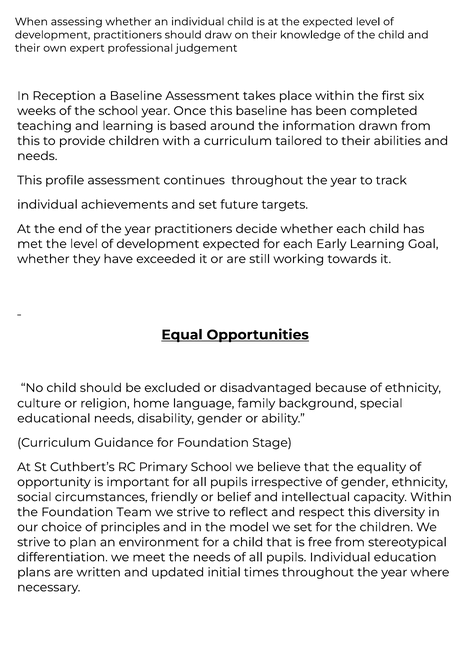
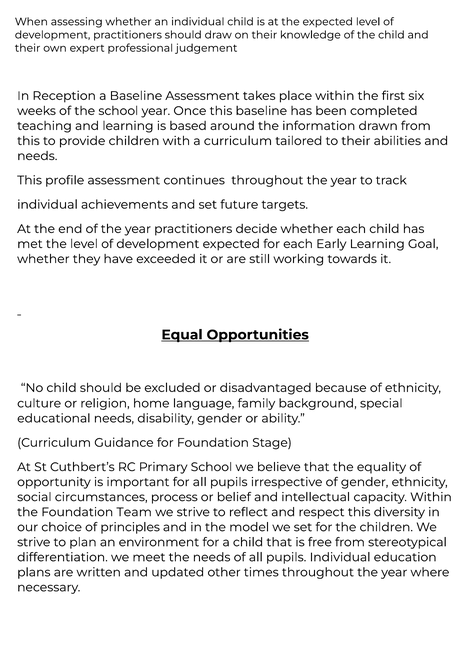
friendly: friendly -> process
initial: initial -> other
